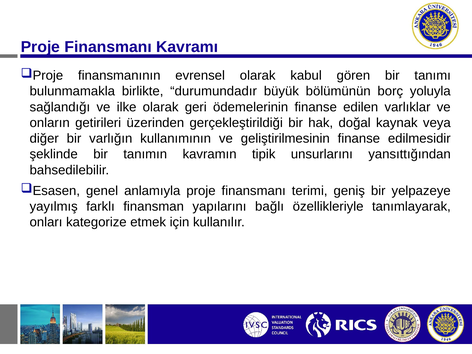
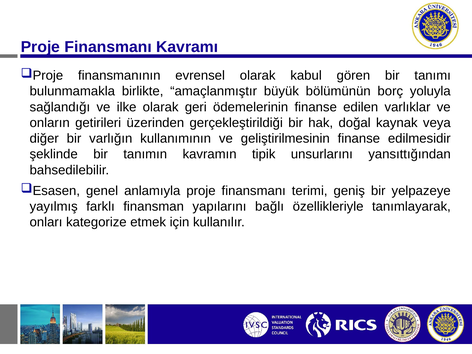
durumundadır: durumundadır -> amaçlanmıştır
